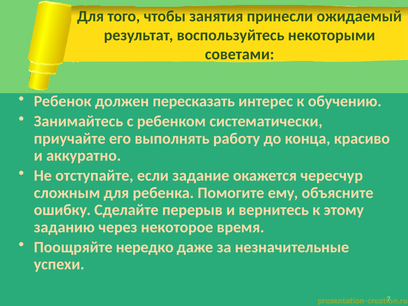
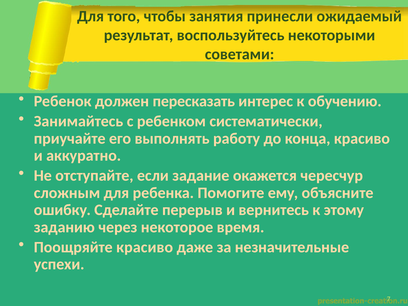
Поощряйте нередко: нередко -> красиво
